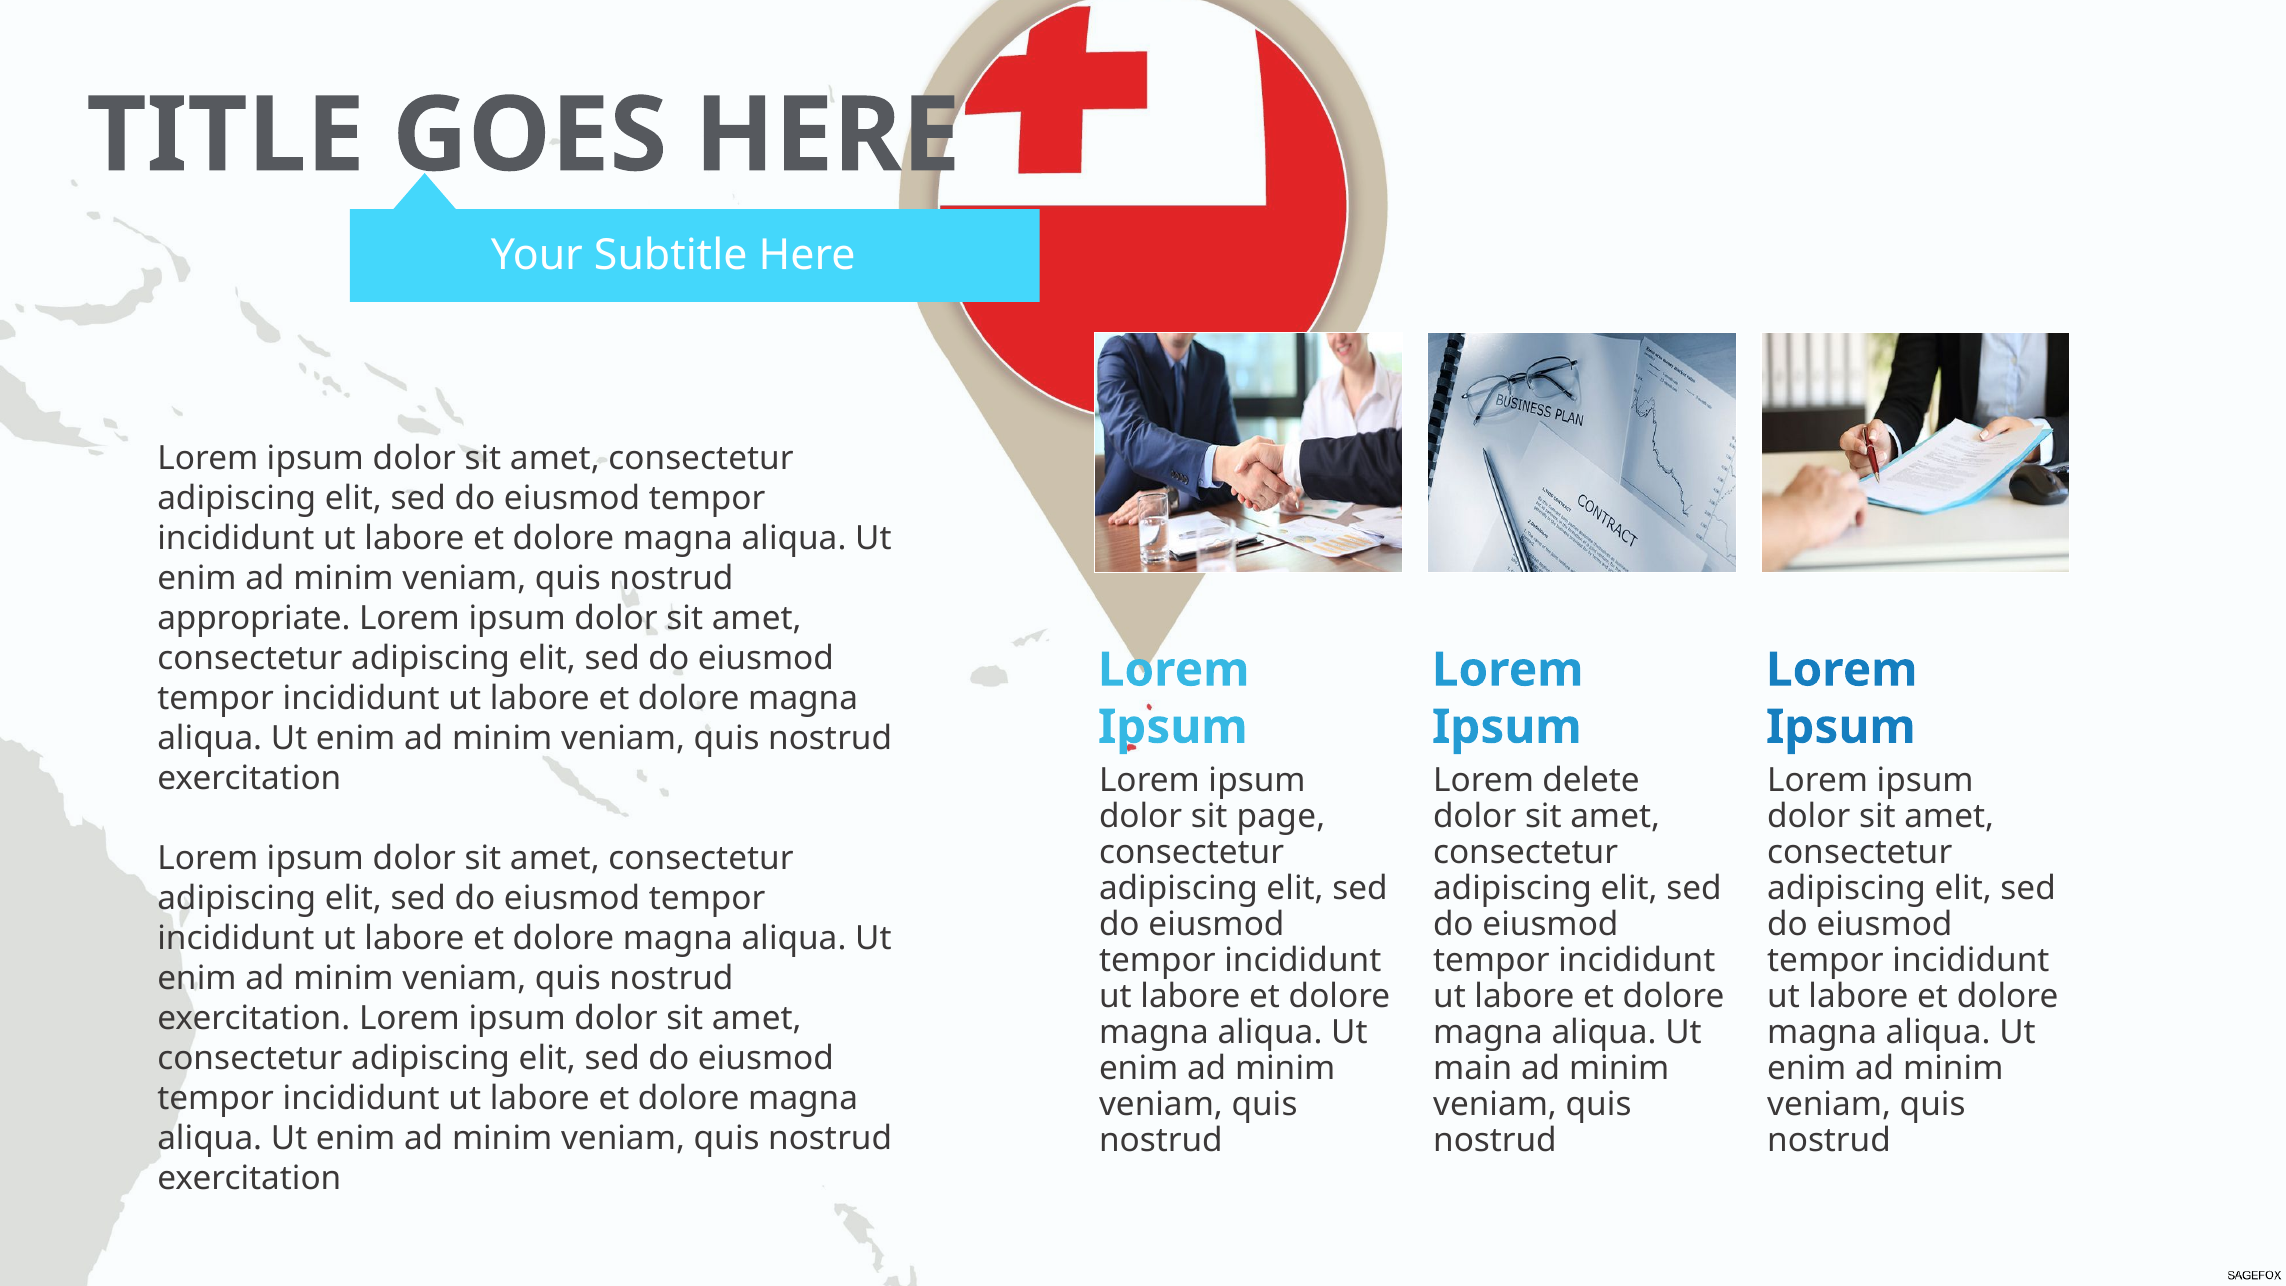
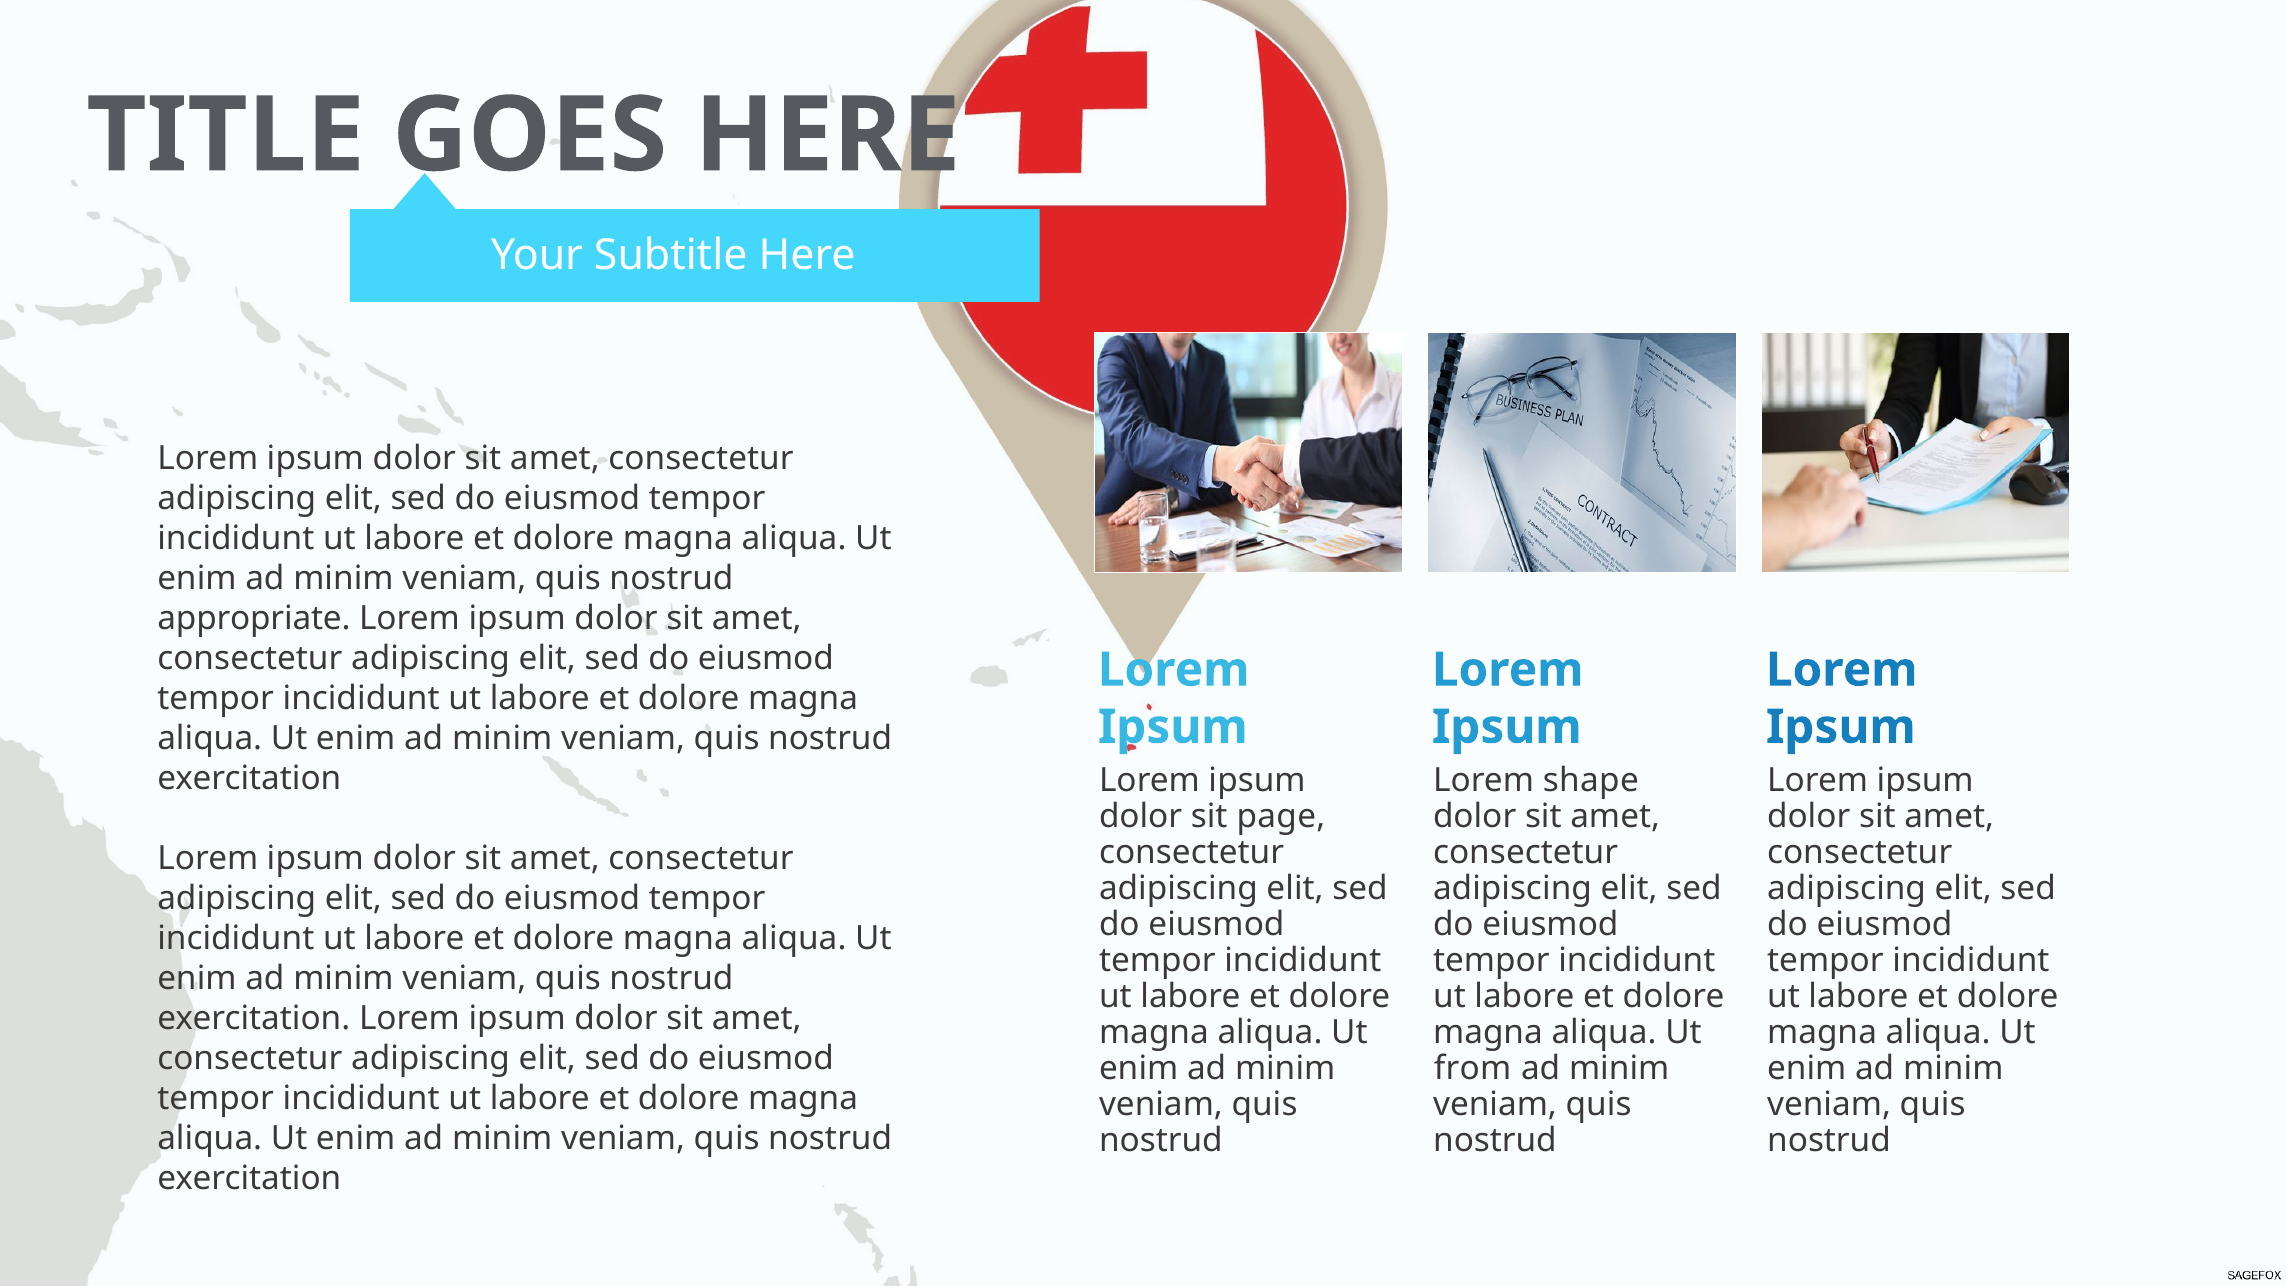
delete: delete -> shape
main: main -> from
